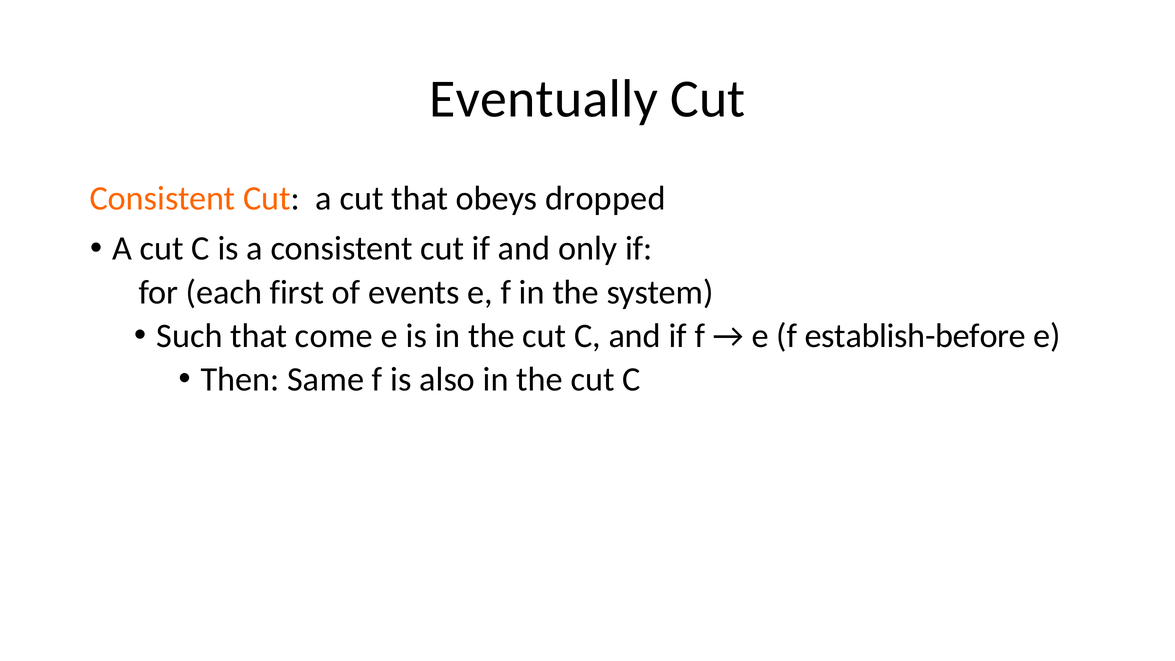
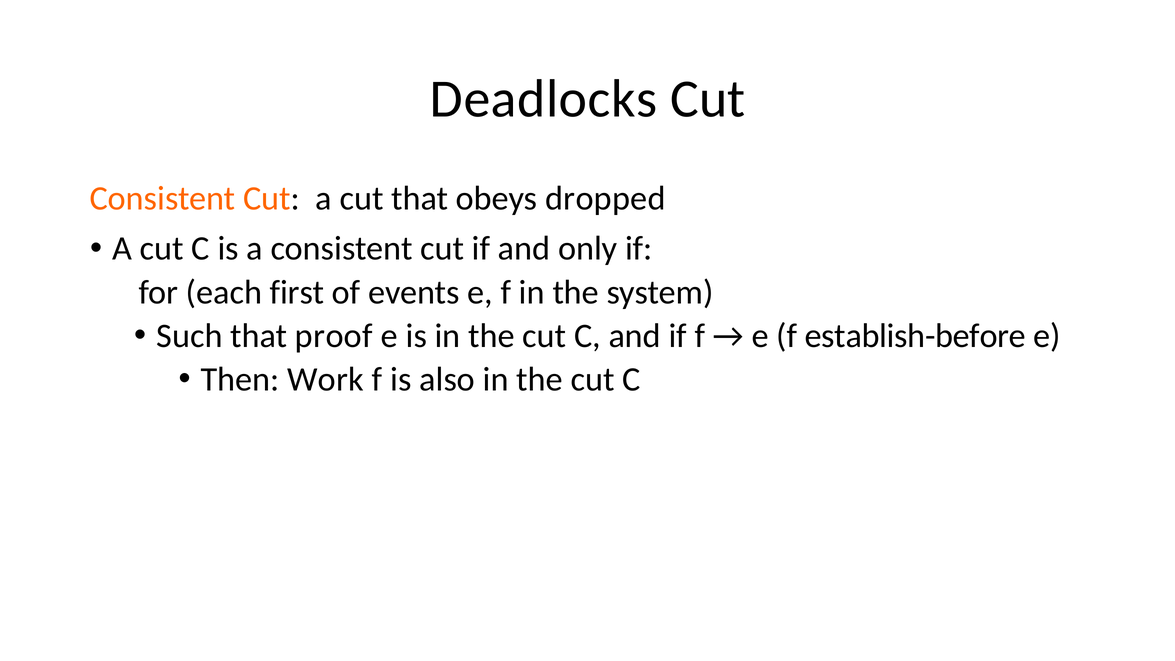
Eventually: Eventually -> Deadlocks
come: come -> proof
Same: Same -> Work
